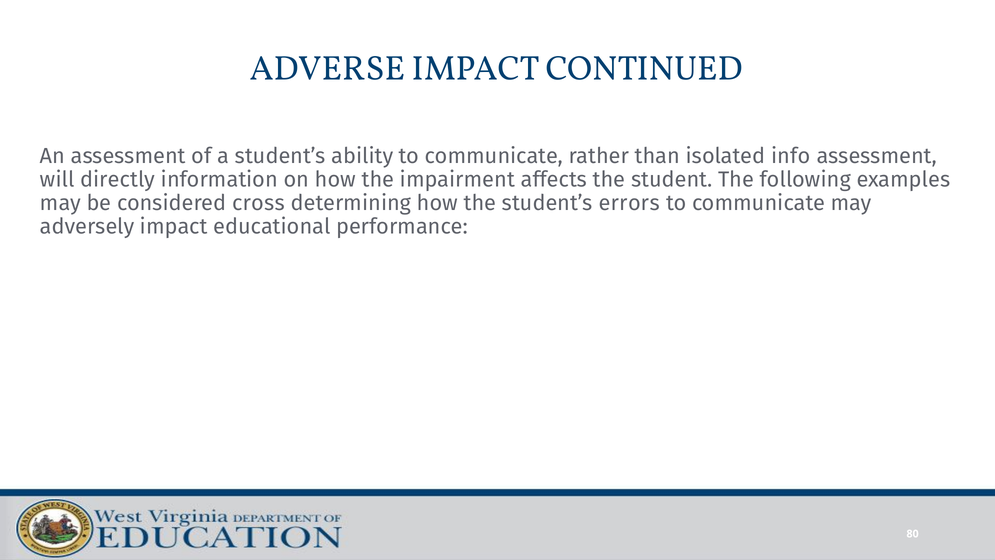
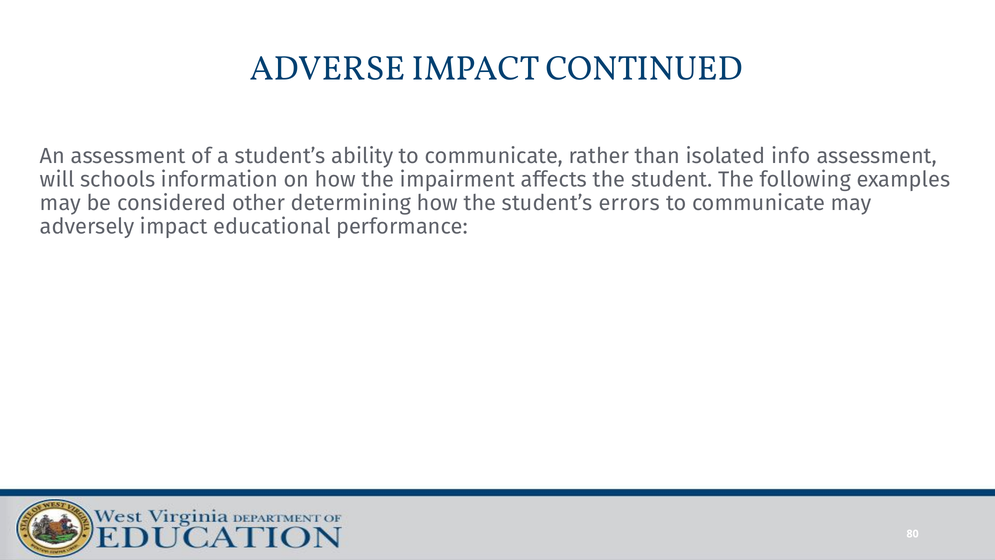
directly: directly -> schools
cross: cross -> other
